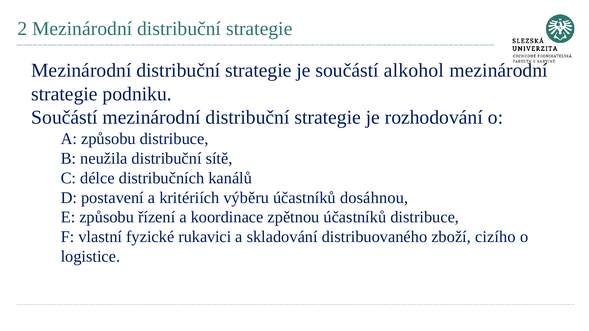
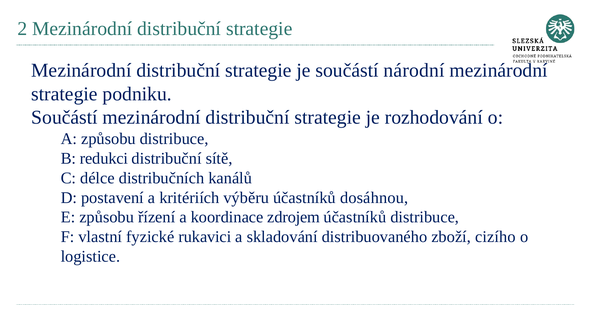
alkohol: alkohol -> národní
neužila: neužila -> redukci
zpětnou: zpětnou -> zdrojem
